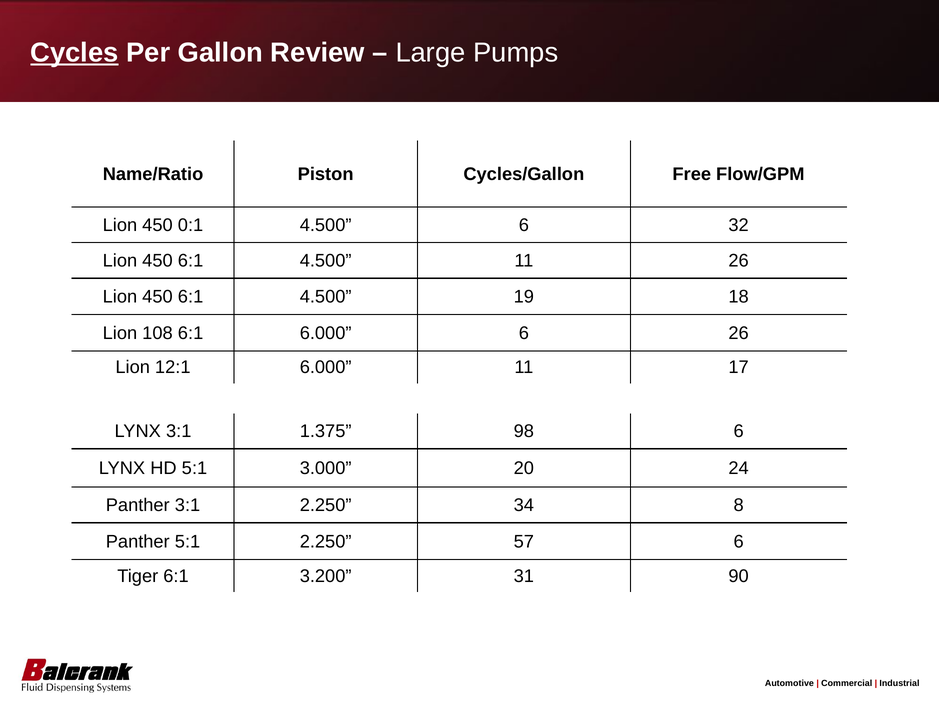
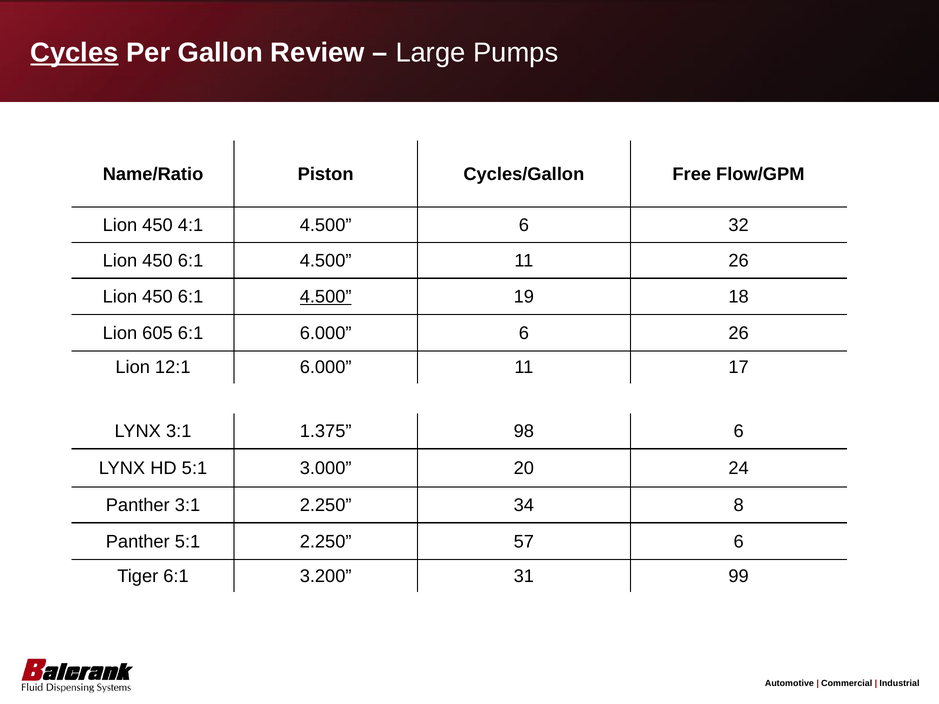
0:1: 0:1 -> 4:1
4.500 at (326, 297) underline: none -> present
108: 108 -> 605
90: 90 -> 99
